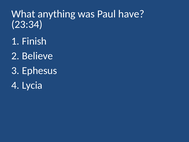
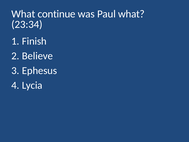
anything: anything -> continue
Paul have: have -> what
